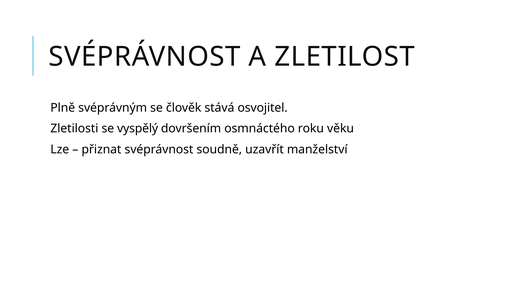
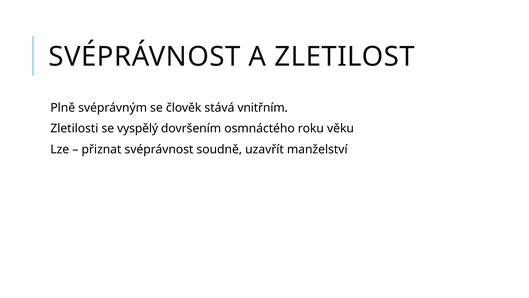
osvojitel: osvojitel -> vnitřním
